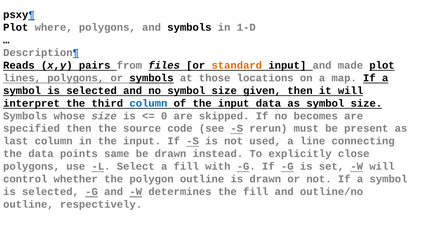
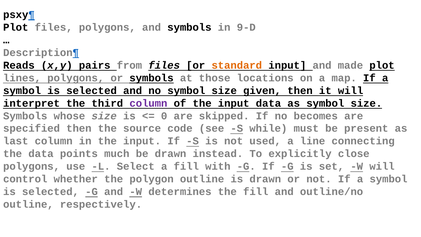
Plot where: where -> files
1-D: 1-D -> 9-D
column at (148, 103) colour: blue -> purple
rerun: rerun -> while
same: same -> much
